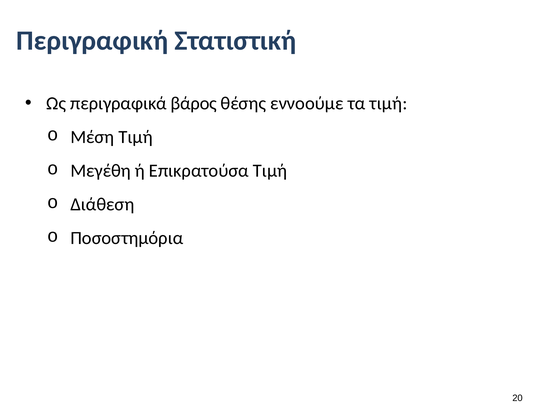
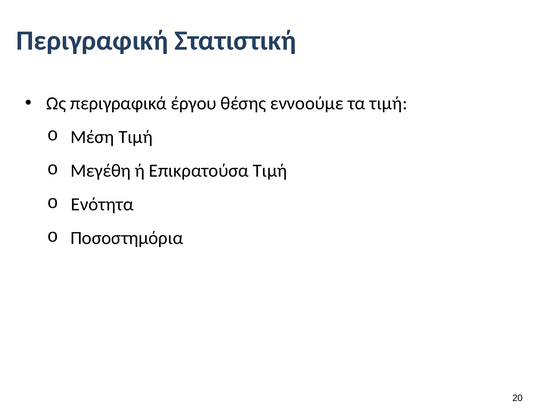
βάρος: βάρος -> έργου
Διάθεση: Διάθεση -> Ενότητα
